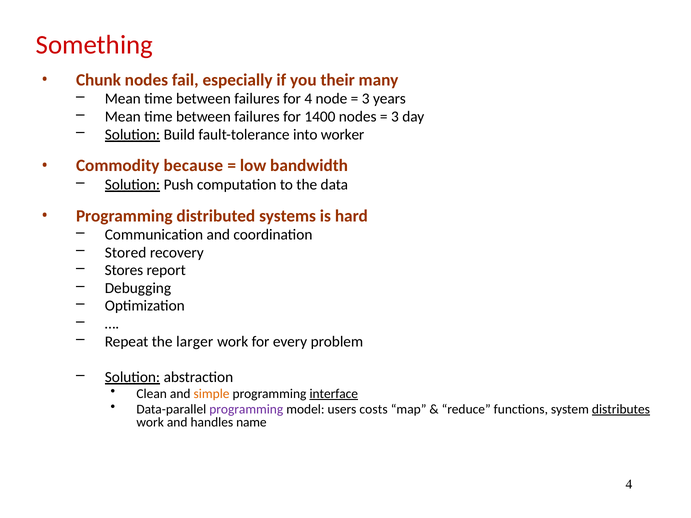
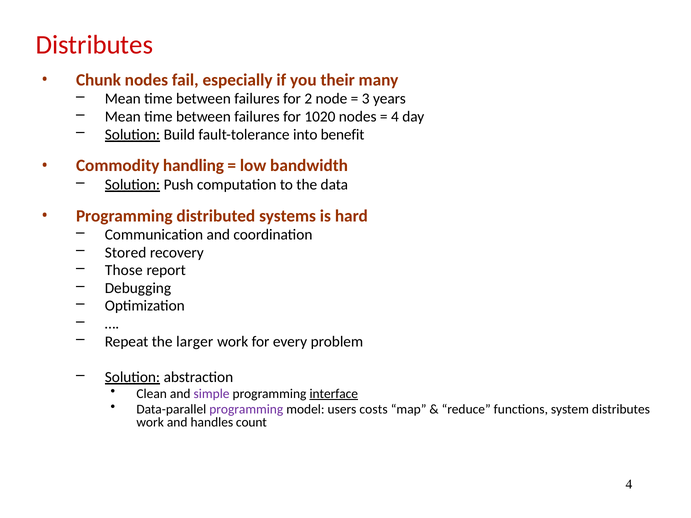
Something at (94, 45): Something -> Distributes
for 4: 4 -> 2
1400: 1400 -> 1020
3 at (395, 117): 3 -> 4
worker: worker -> benefit
because: because -> handling
Stores: Stores -> Those
simple colour: orange -> purple
distributes at (621, 410) underline: present -> none
name: name -> count
